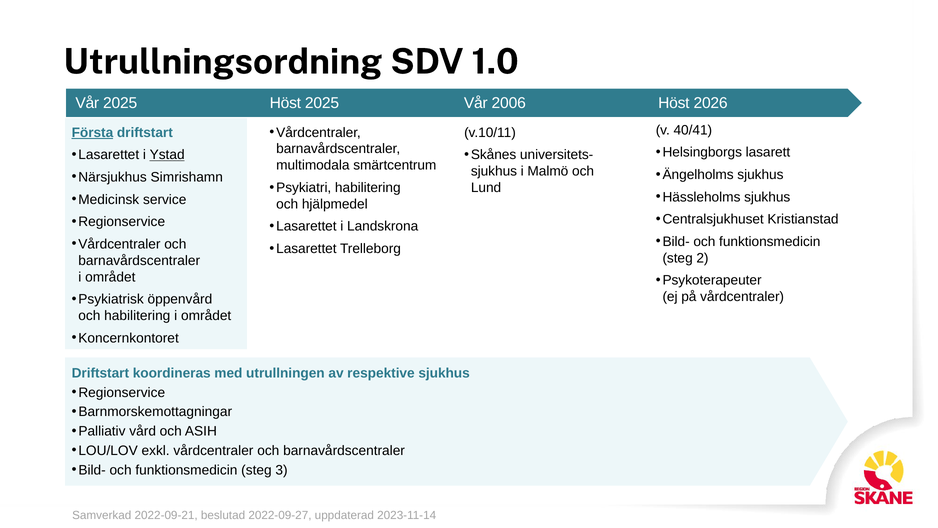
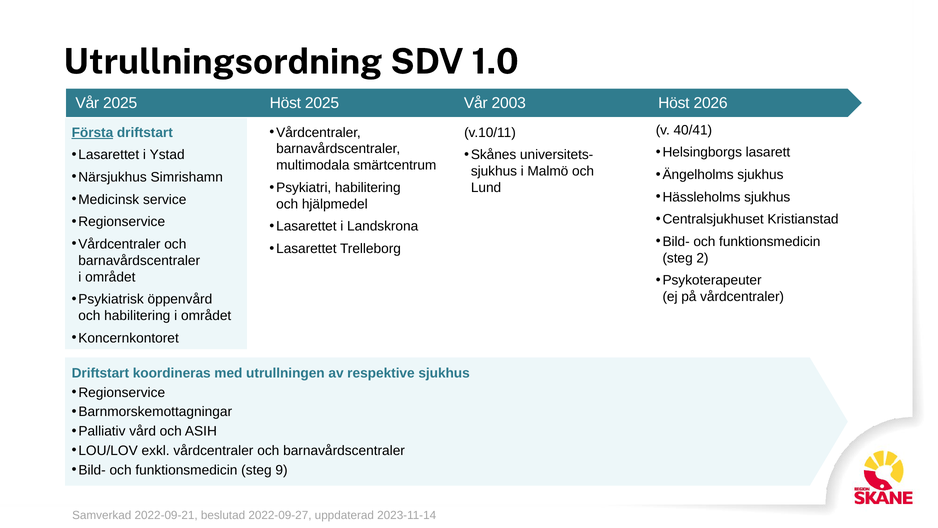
2006: 2006 -> 2003
Ystad underline: present -> none
3: 3 -> 9
